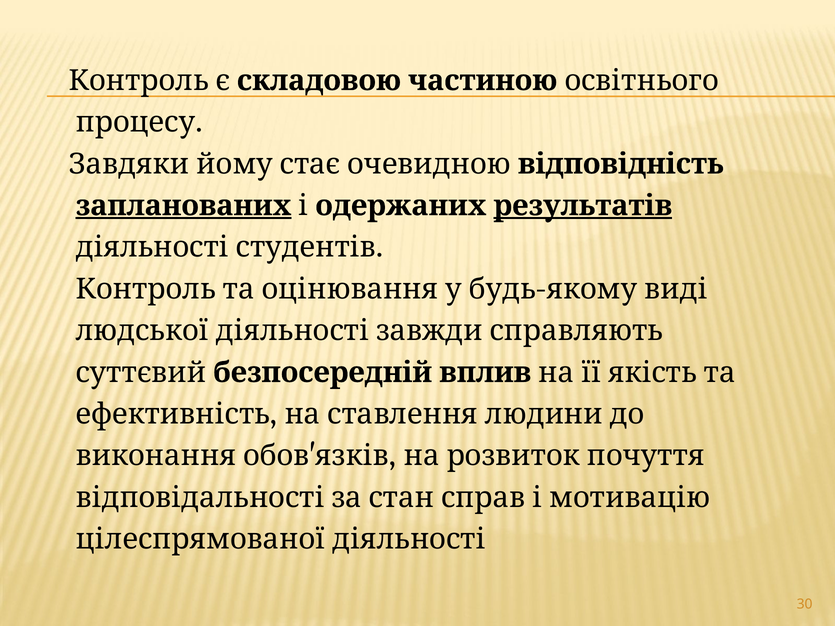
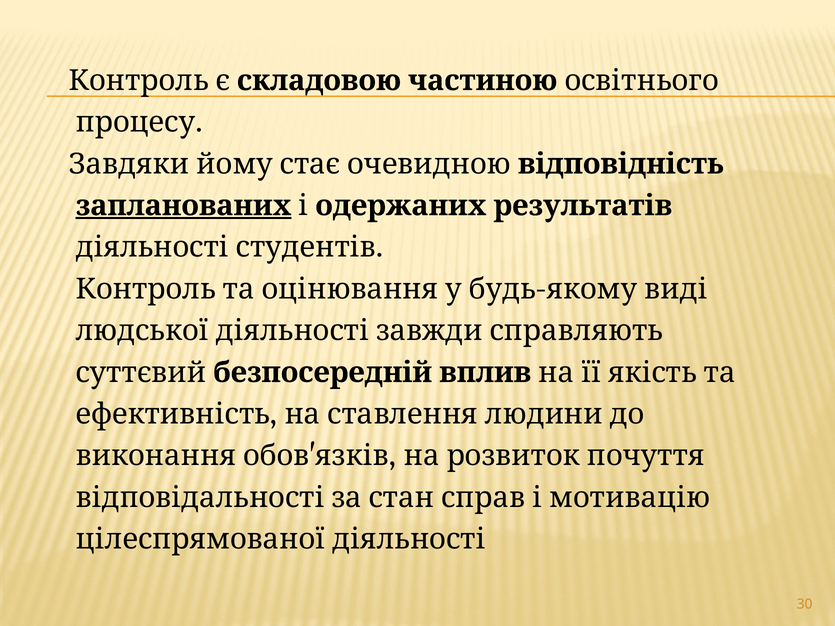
результатів underline: present -> none
